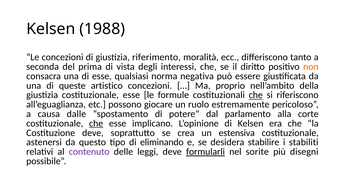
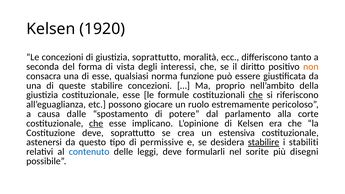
1988: 1988 -> 1920
giustizia riferimento: riferimento -> soprattutto
prima: prima -> forma
negativa: negativa -> funzione
queste artistico: artistico -> stabilire
eliminando: eliminando -> permissive
stabilire at (264, 142) underline: none -> present
contenuto colour: purple -> blue
formularli underline: present -> none
